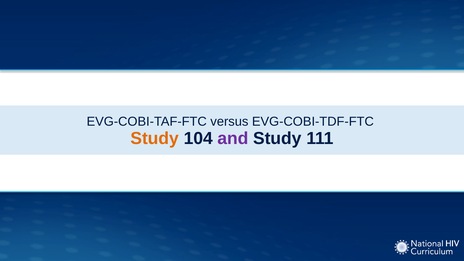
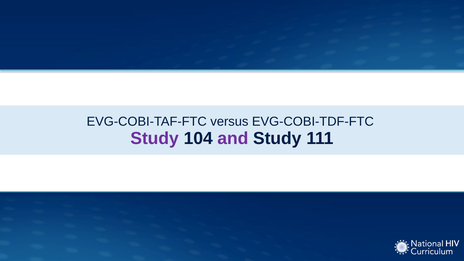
Study at (155, 138) colour: orange -> purple
